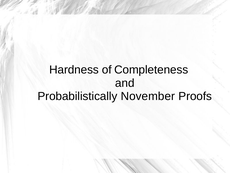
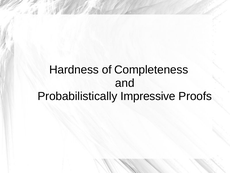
November: November -> Impressive
